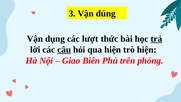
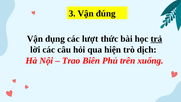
câu underline: present -> none
trò hiện: hiện -> dịch
Giao: Giao -> Trao
phóng: phóng -> xuống
